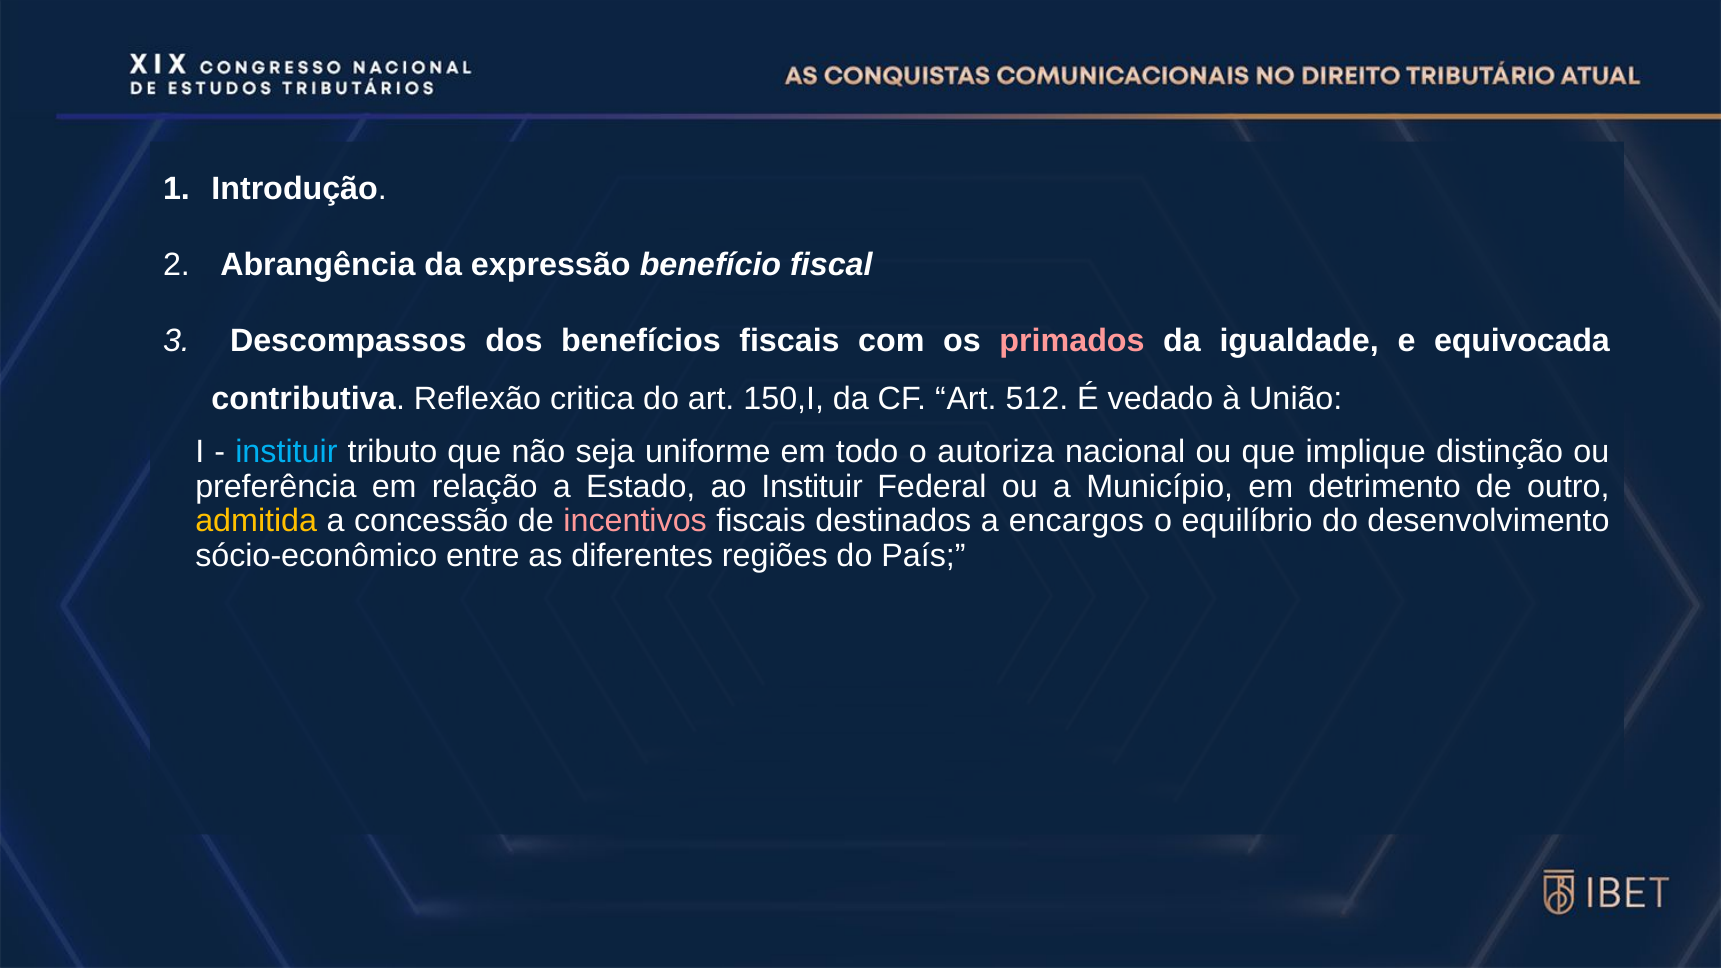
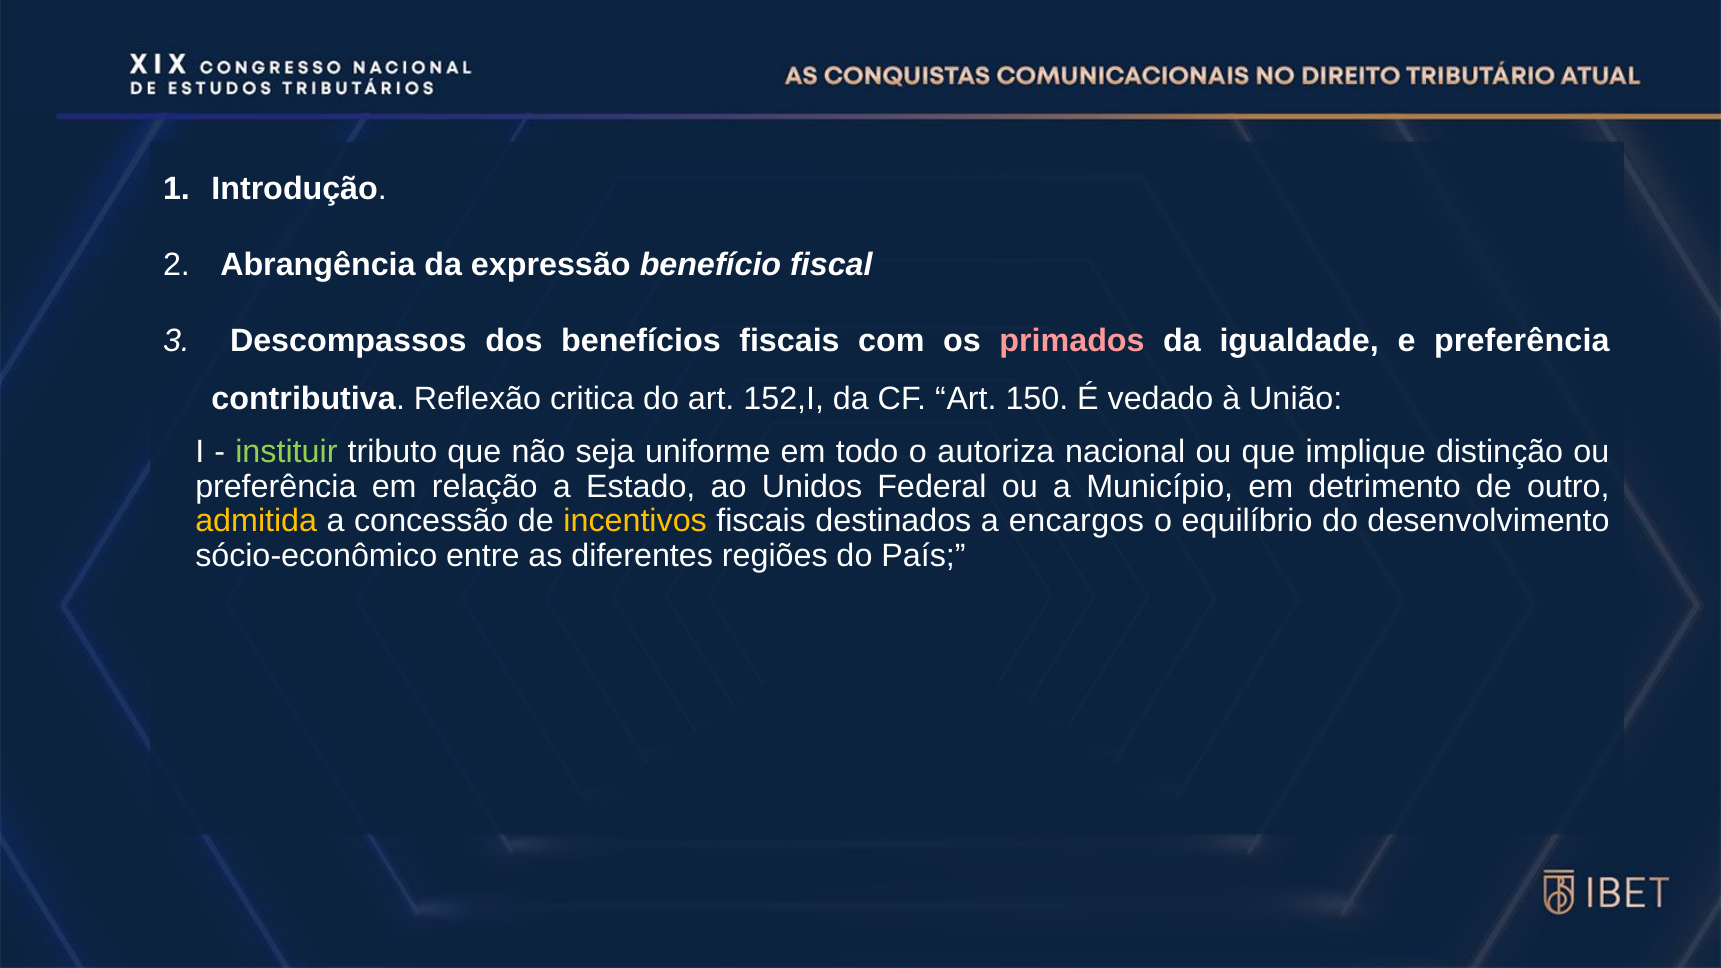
e equivocada: equivocada -> preferência
150,I: 150,I -> 152,I
512: 512 -> 150
instituir at (286, 452) colour: light blue -> light green
ao Instituir: Instituir -> Unidos
incentivos colour: pink -> yellow
